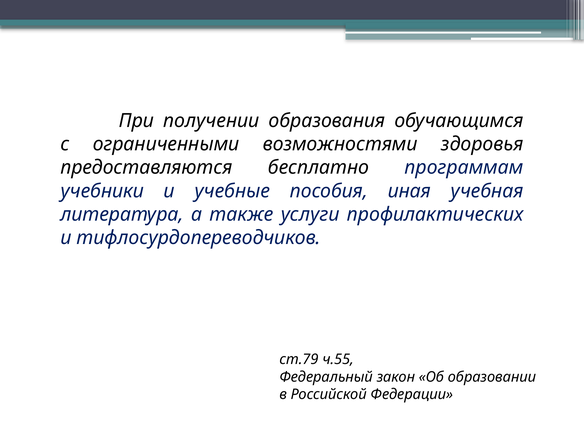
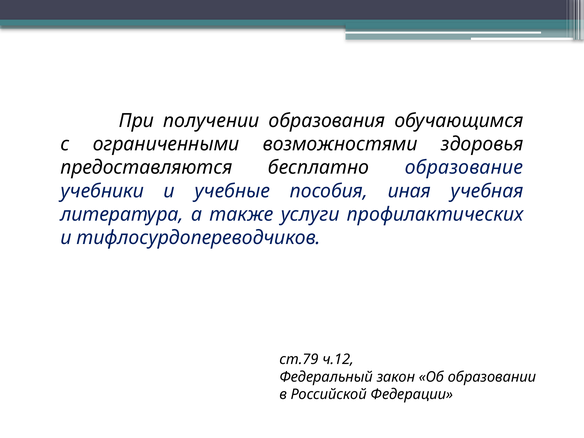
программам: программам -> образование
ч.55: ч.55 -> ч.12
